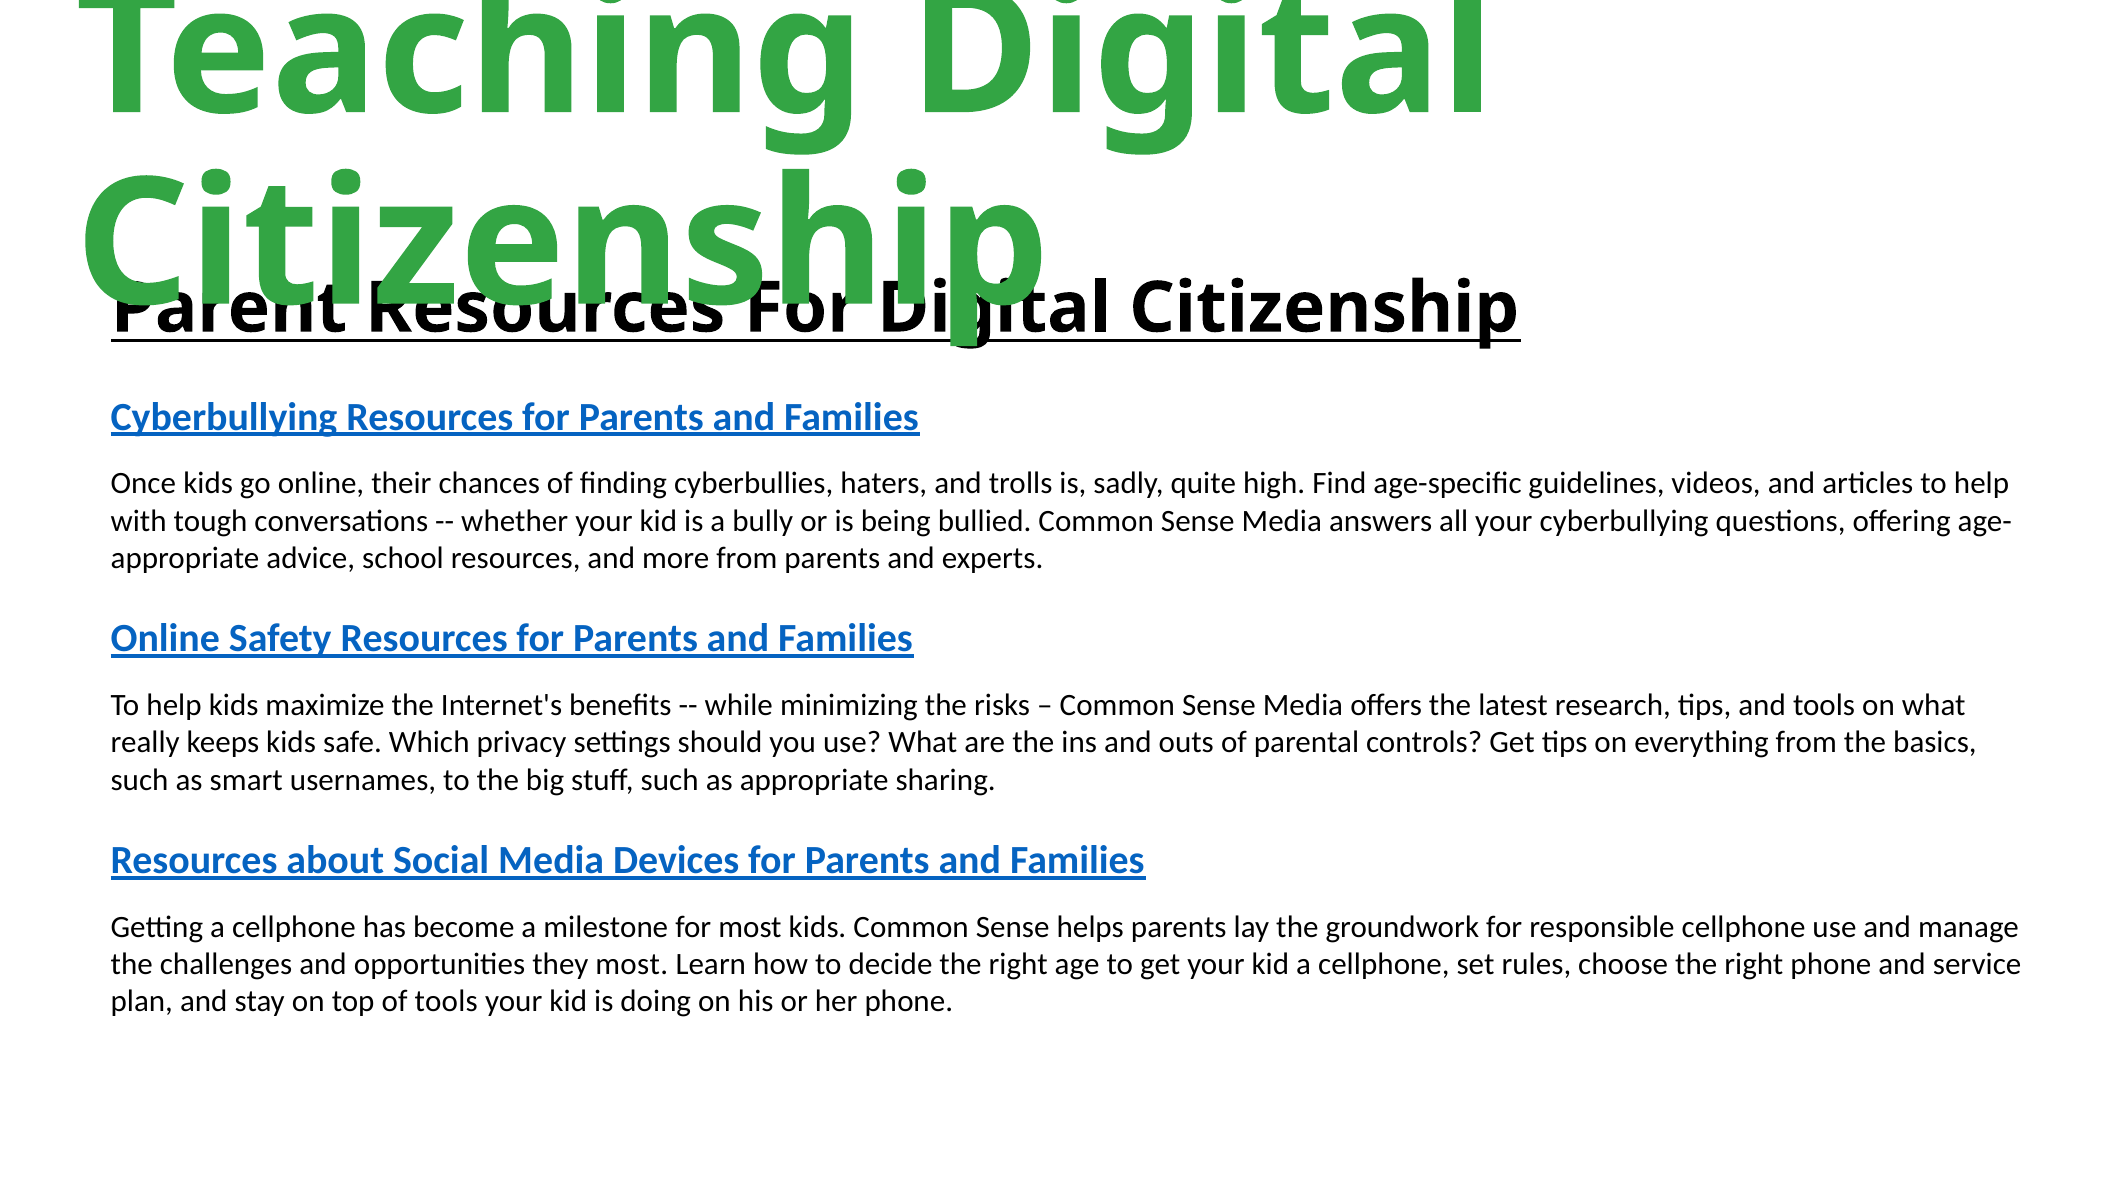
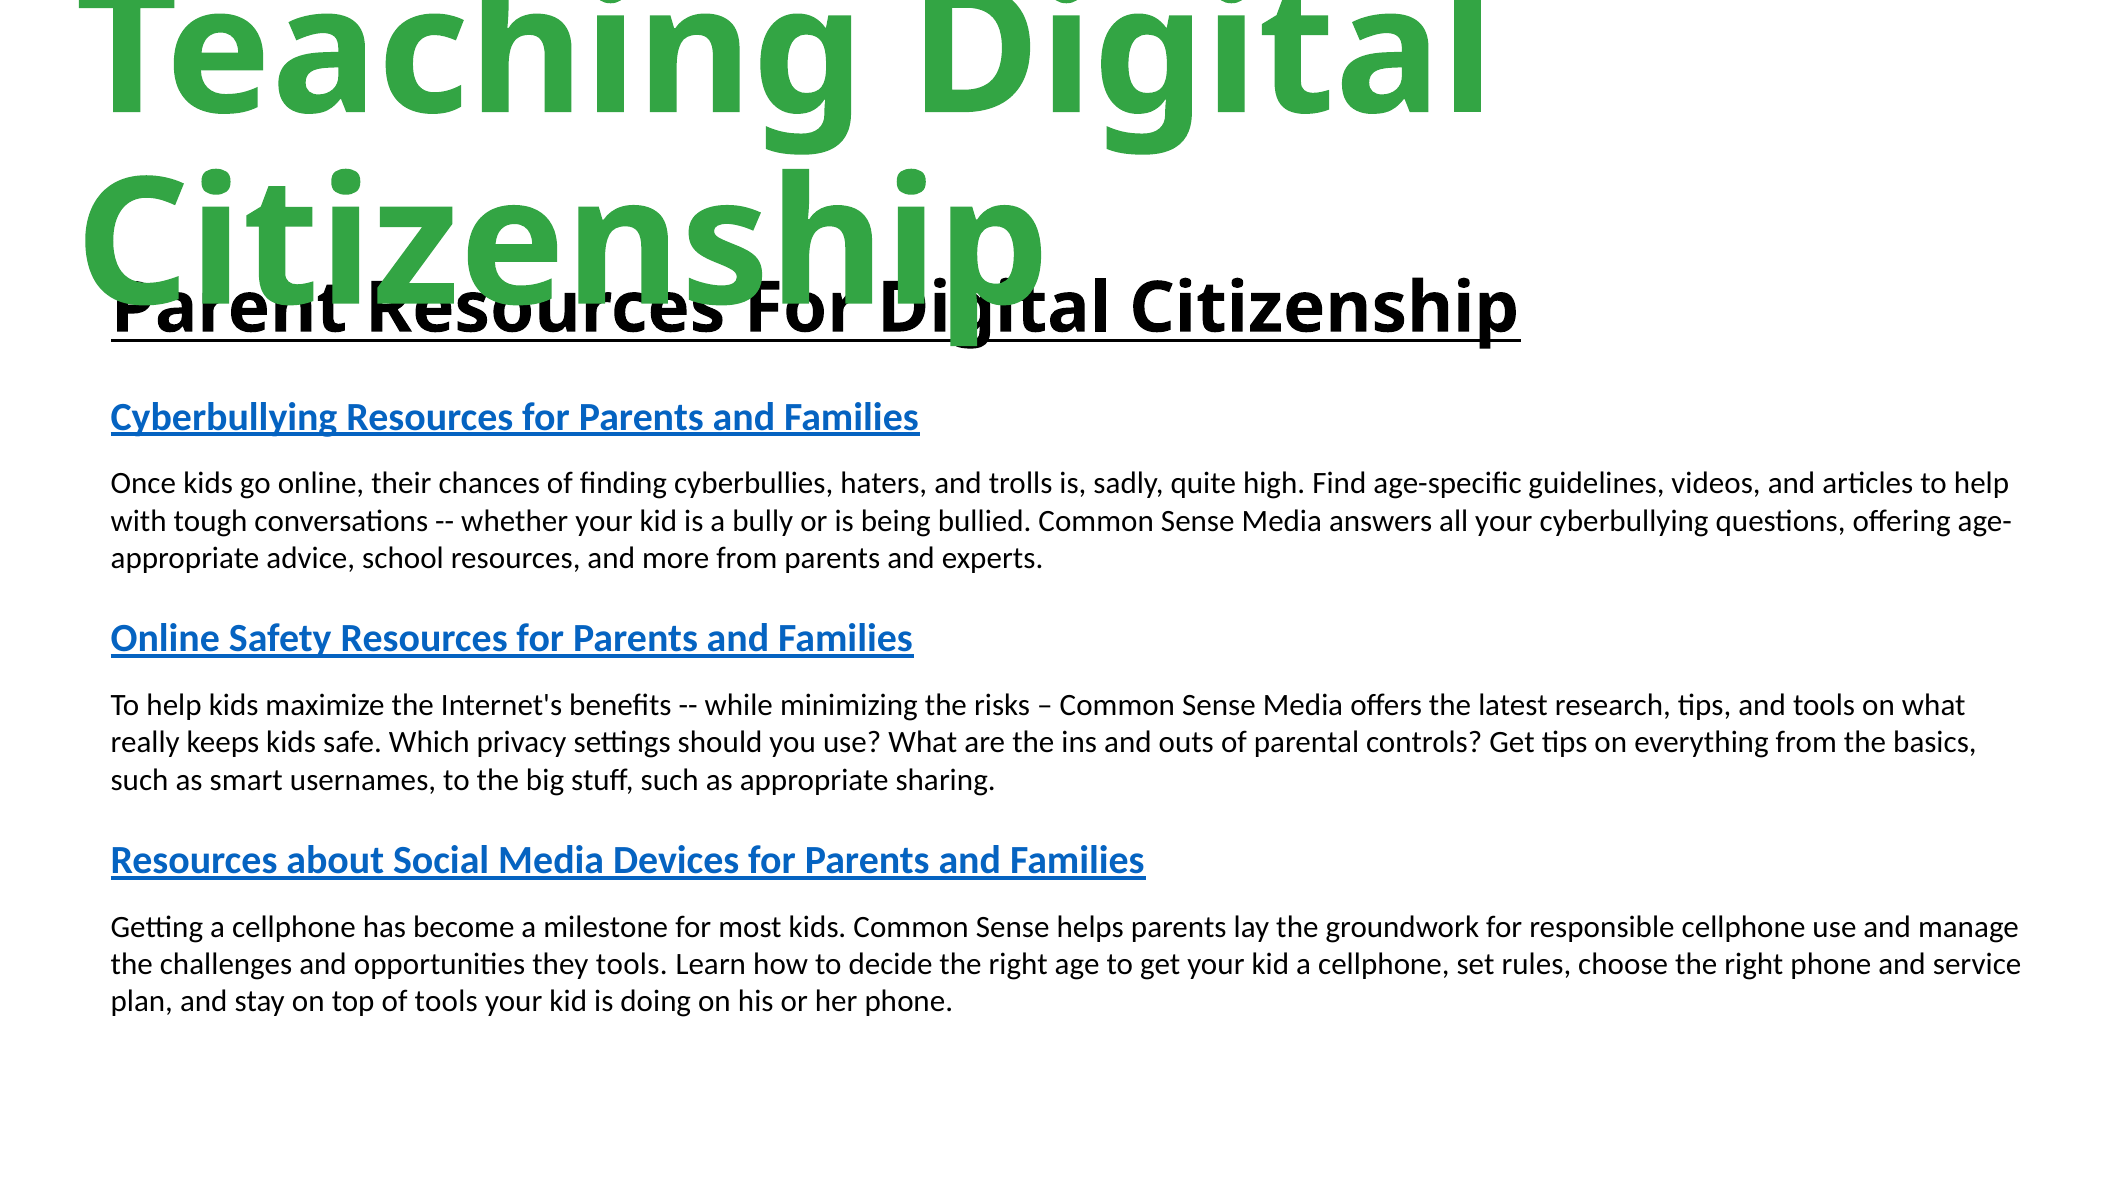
they most: most -> tools
